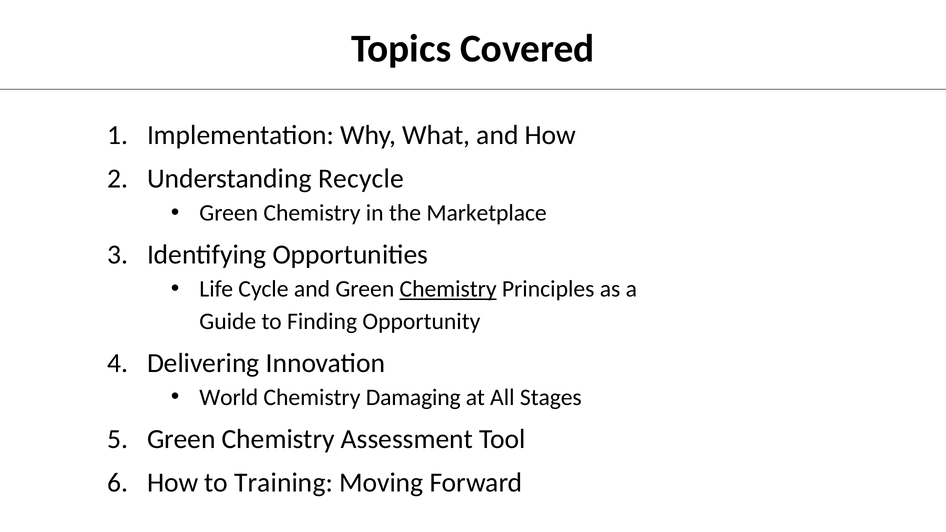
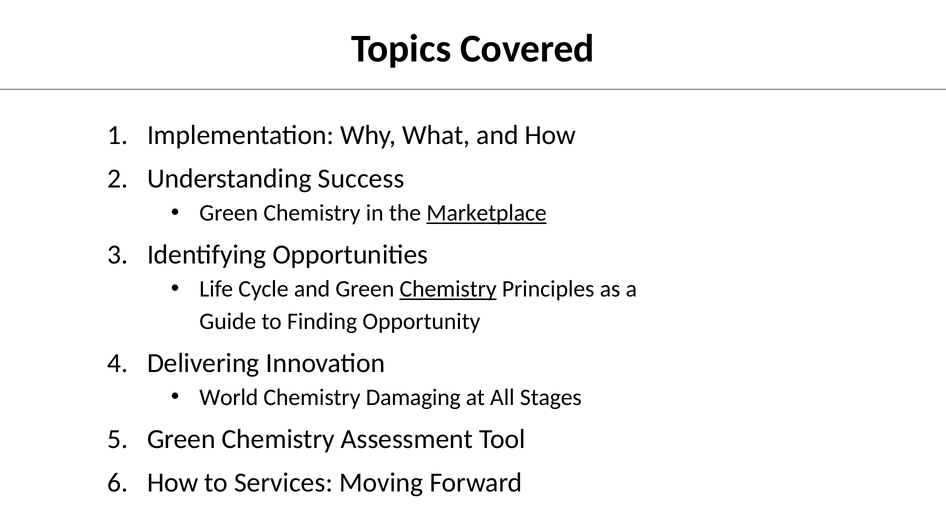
Recycle: Recycle -> Success
Marketplace underline: none -> present
Training: Training -> Services
